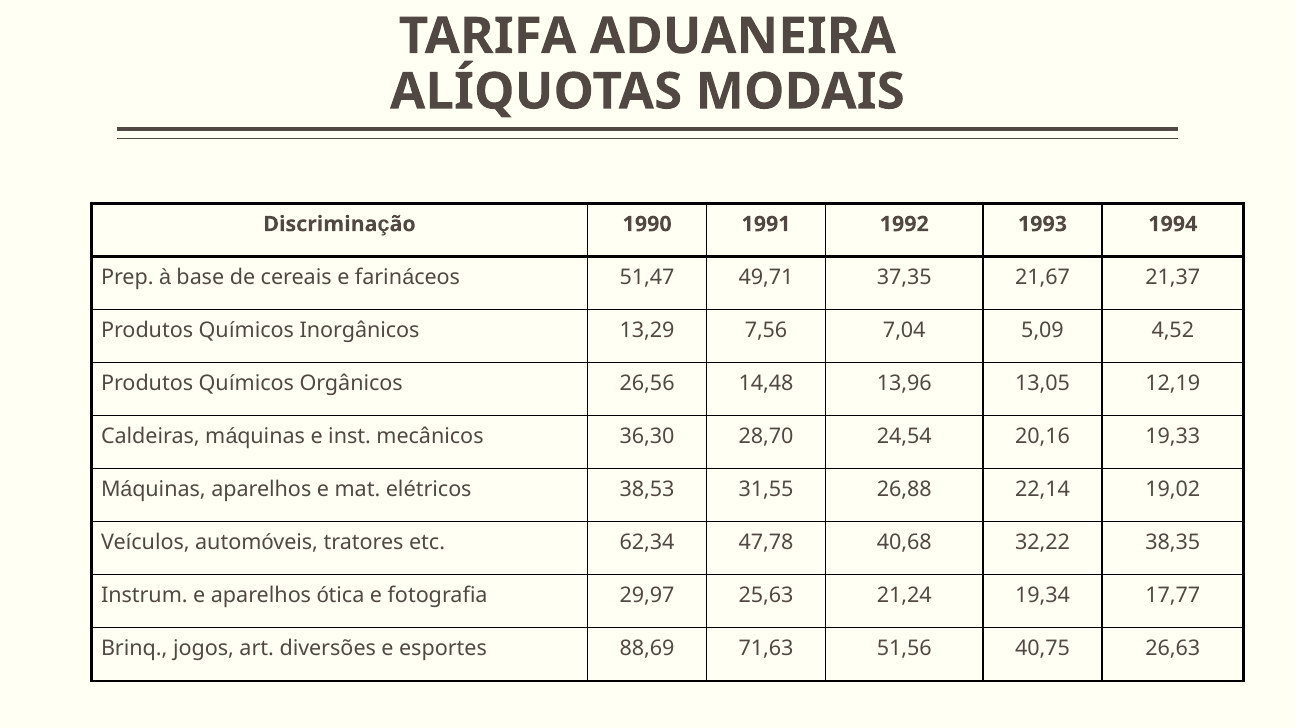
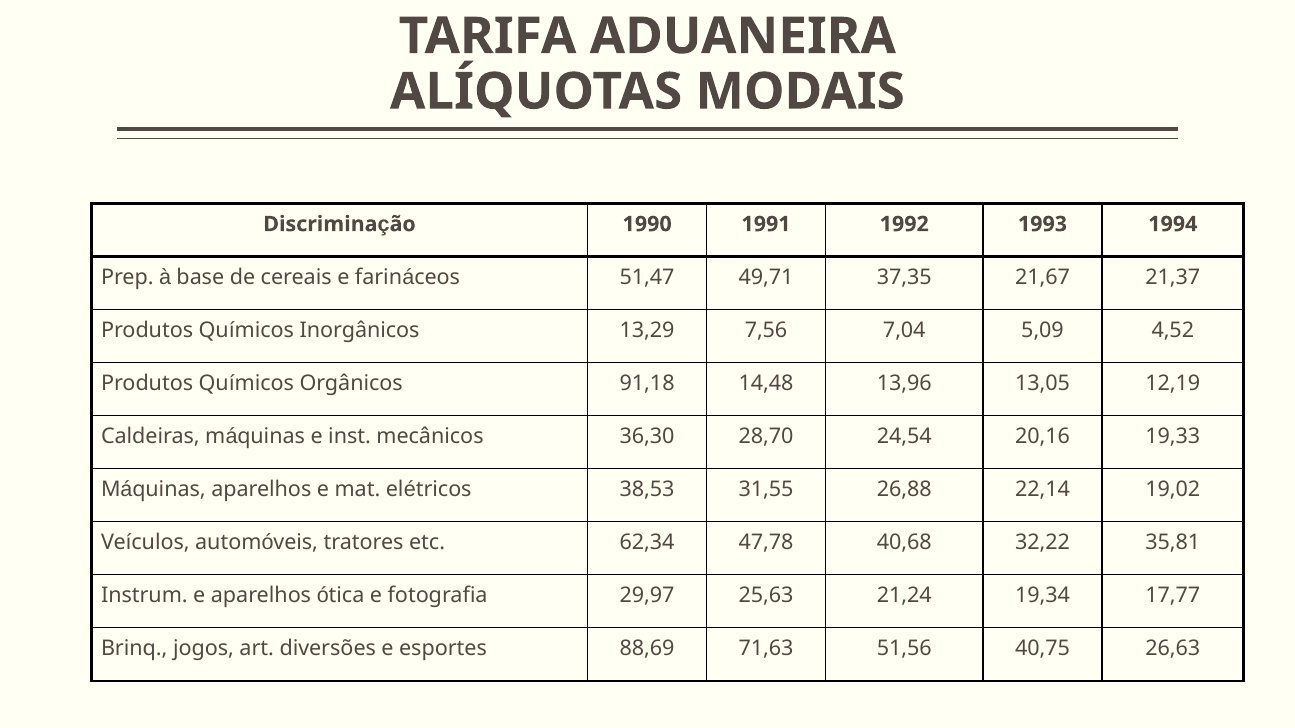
26,56: 26,56 -> 91,18
38,35: 38,35 -> 35,81
